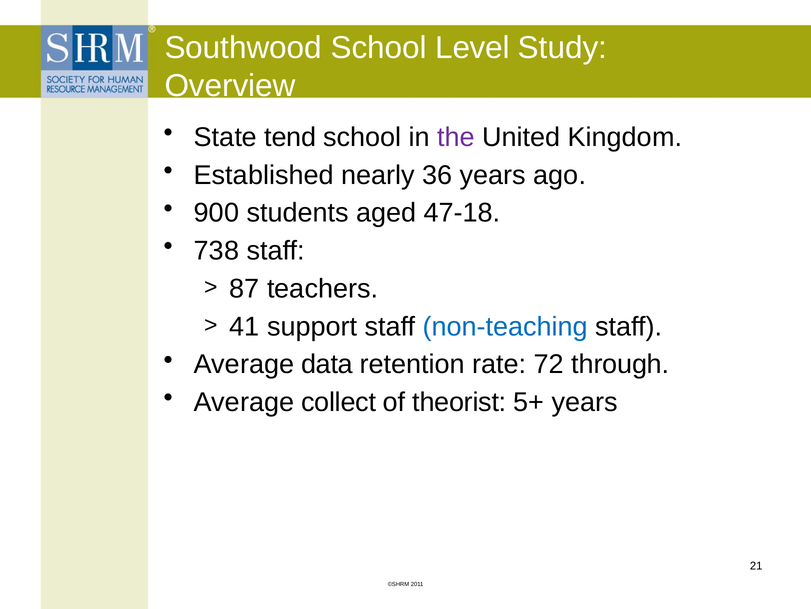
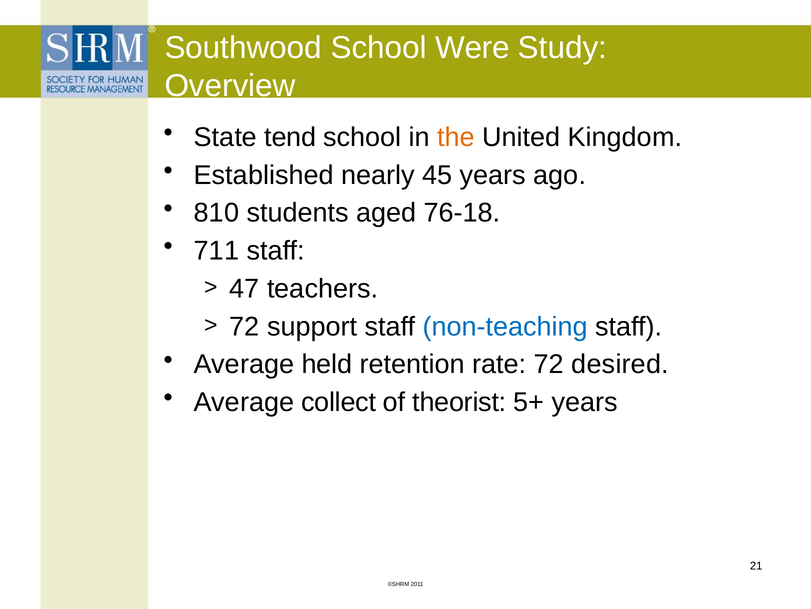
Level: Level -> Were
the colour: purple -> orange
36: 36 -> 45
900: 900 -> 810
47-18: 47-18 -> 76-18
738: 738 -> 711
87: 87 -> 47
41 at (244, 326): 41 -> 72
data: data -> held
through: through -> desired
